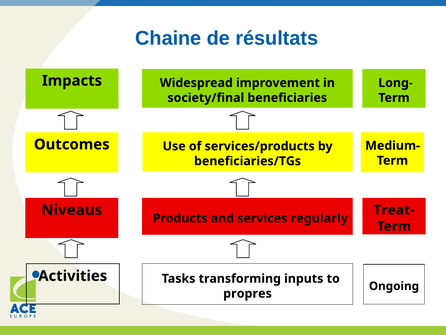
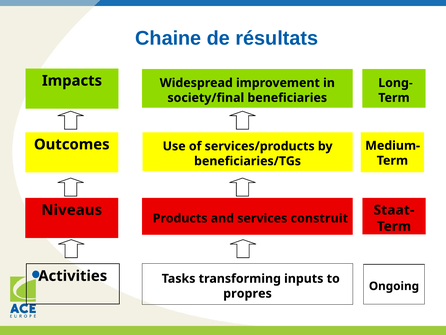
Treat-: Treat- -> Staat-
regularly: regularly -> construit
